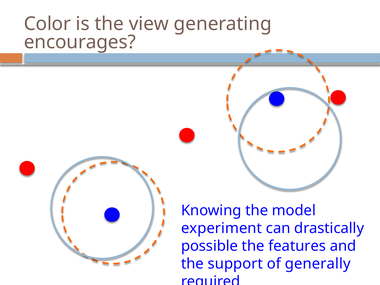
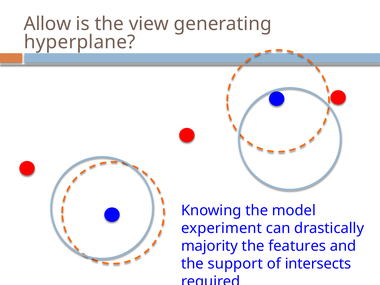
Color: Color -> Allow
encourages: encourages -> hyperplane
possible: possible -> majority
generally: generally -> intersects
